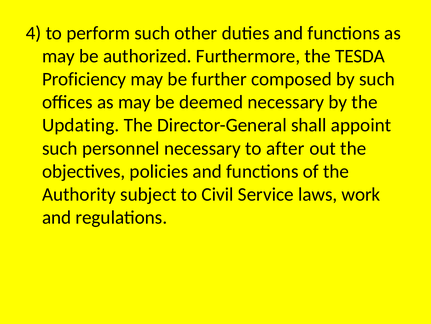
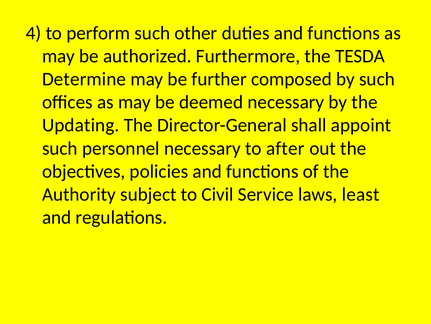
Proficiency: Proficiency -> Determine
work: work -> least
